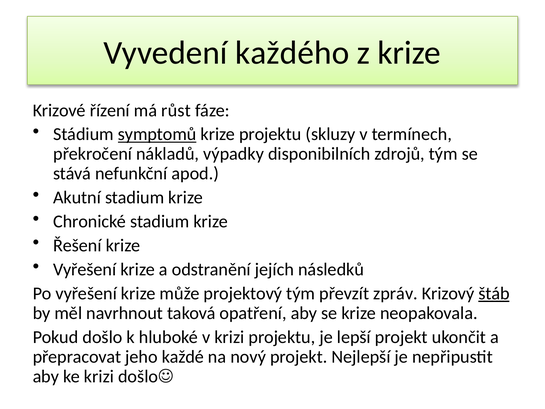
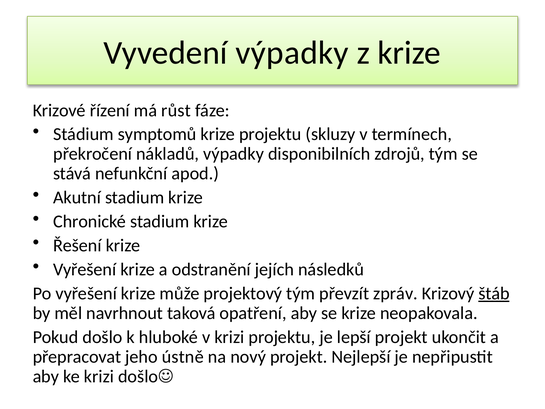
Vyvedení každého: každého -> výpadky
symptomů underline: present -> none
každé: každé -> ústně
